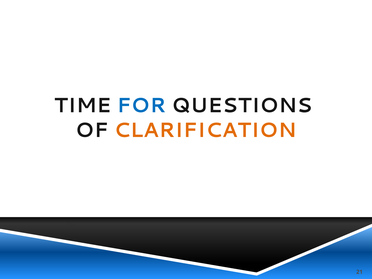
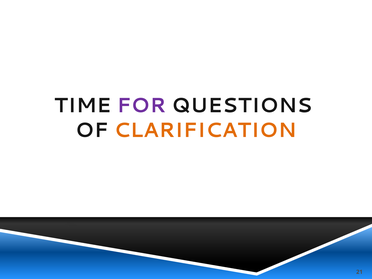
FOR colour: blue -> purple
